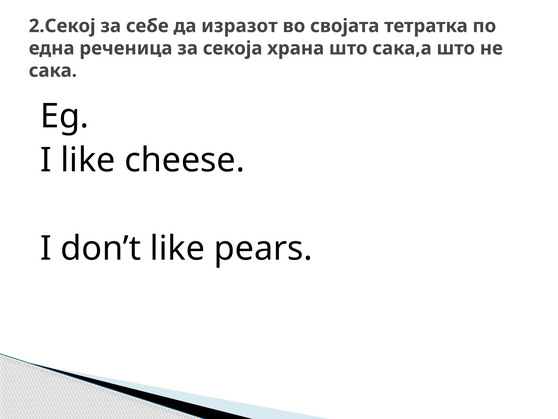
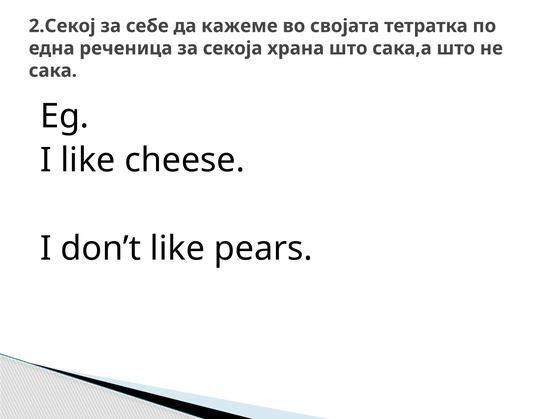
изразот: изразот -> кажеме
